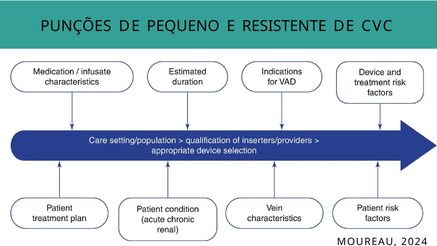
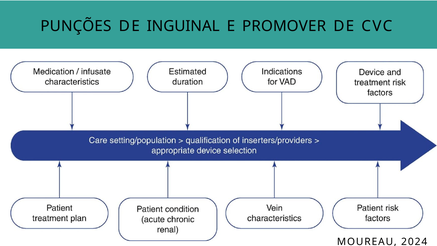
PEQUENO: PEQUENO -> INGUINAL
RESISTENTE: RESISTENTE -> PROMOVER
